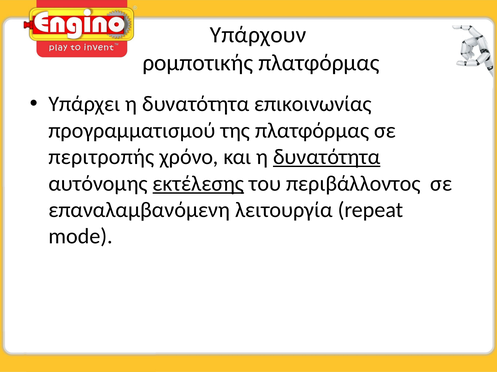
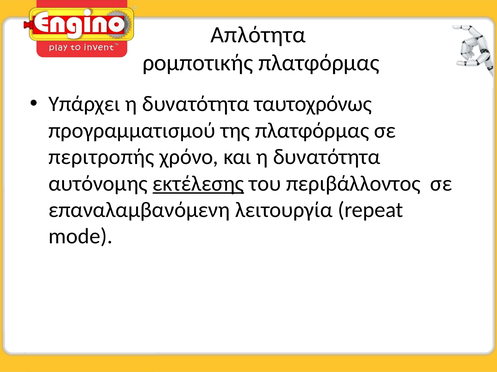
Υπάρχουν: Υπάρχουν -> Απλότητα
επικοινωνίας: επικοινωνίας -> ταυτοχρόνως
δυνατότητα at (327, 157) underline: present -> none
